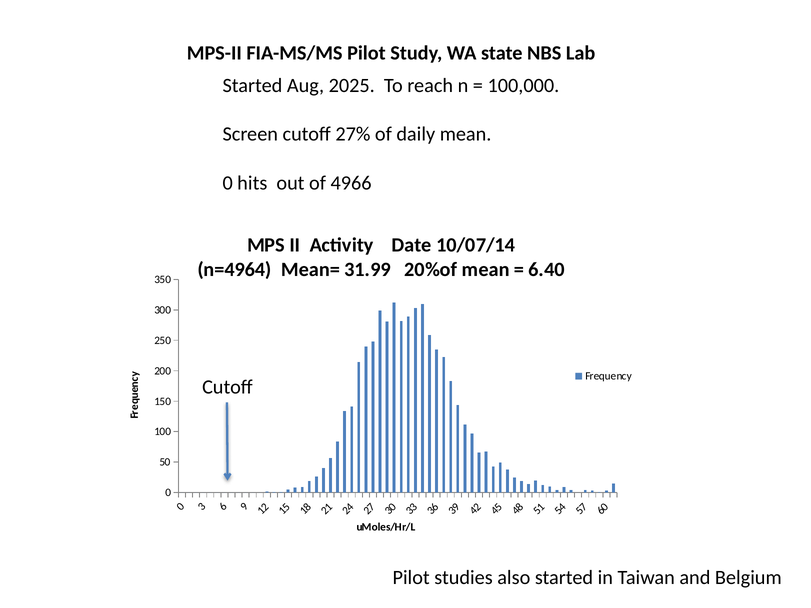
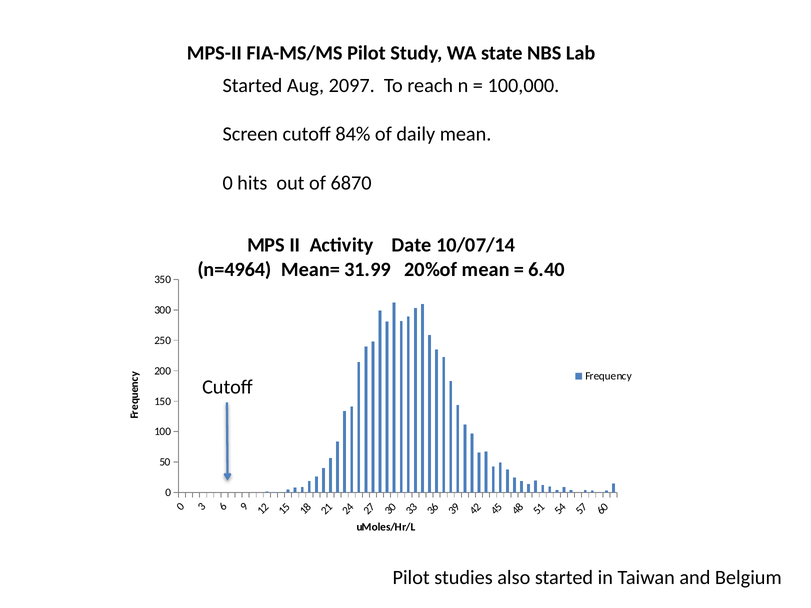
2025: 2025 -> 2097
27%: 27% -> 84%
4966: 4966 -> 6870
